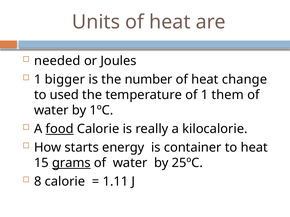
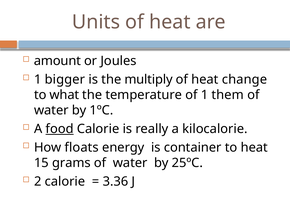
needed: needed -> amount
number: number -> multiply
used: used -> what
starts: starts -> floats
grams underline: present -> none
8: 8 -> 2
1.11: 1.11 -> 3.36
